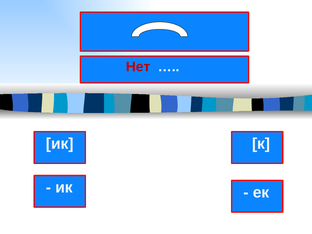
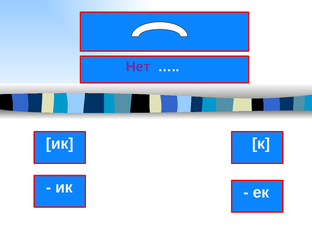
Нет colour: red -> purple
